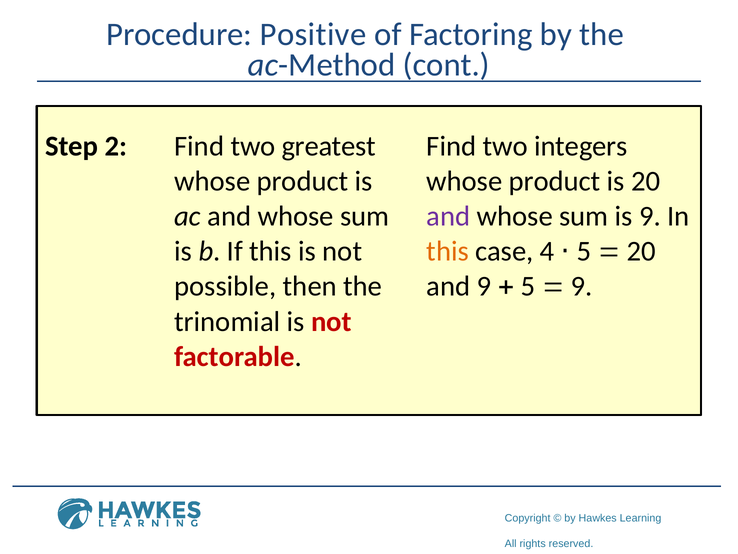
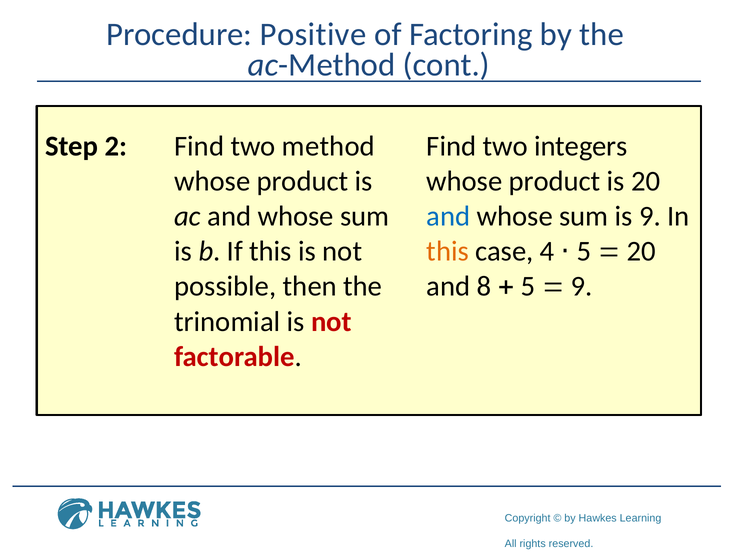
greatest: greatest -> method
and at (448, 216) colour: purple -> blue
and 9: 9 -> 8
